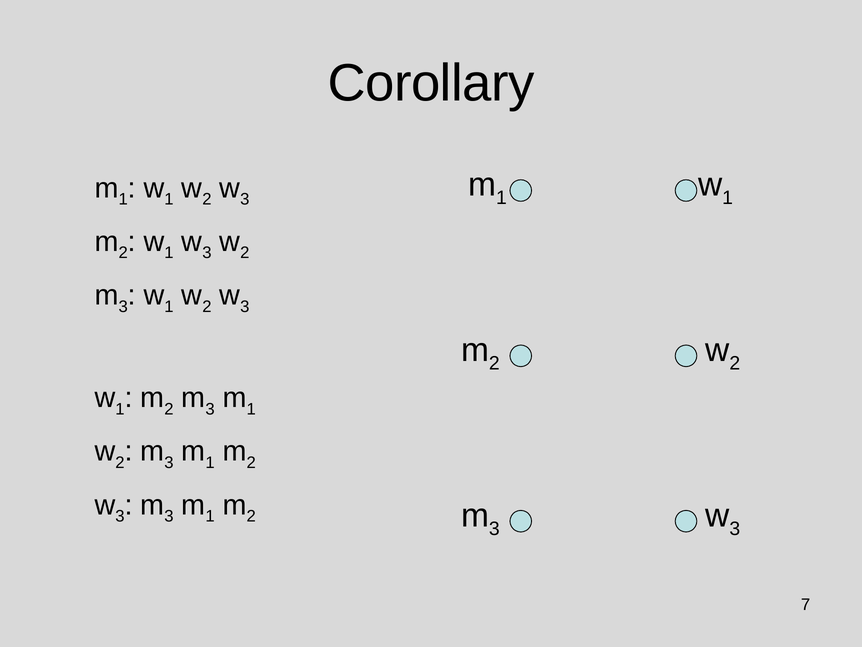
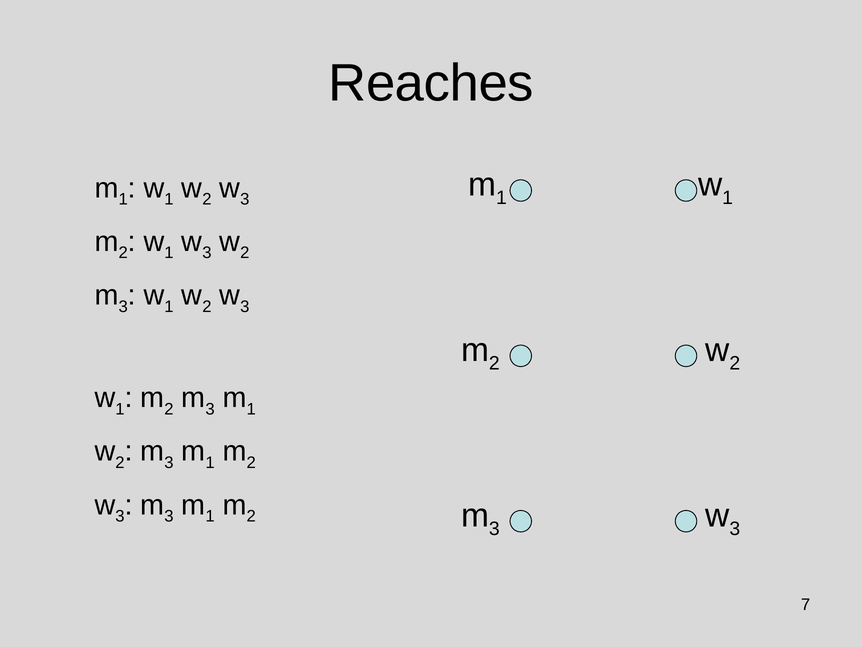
Corollary: Corollary -> Reaches
